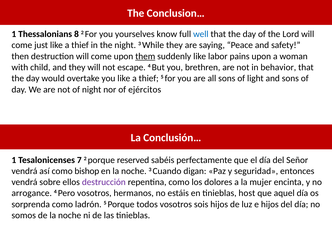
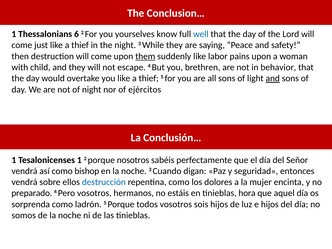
8: 8 -> 6
and at (273, 78) underline: none -> present
Tesalonicenses 7: 7 -> 1
reserved: reserved -> nosotros
destrucción colour: purple -> blue
arrogance: arrogance -> preparado
host: host -> hora
